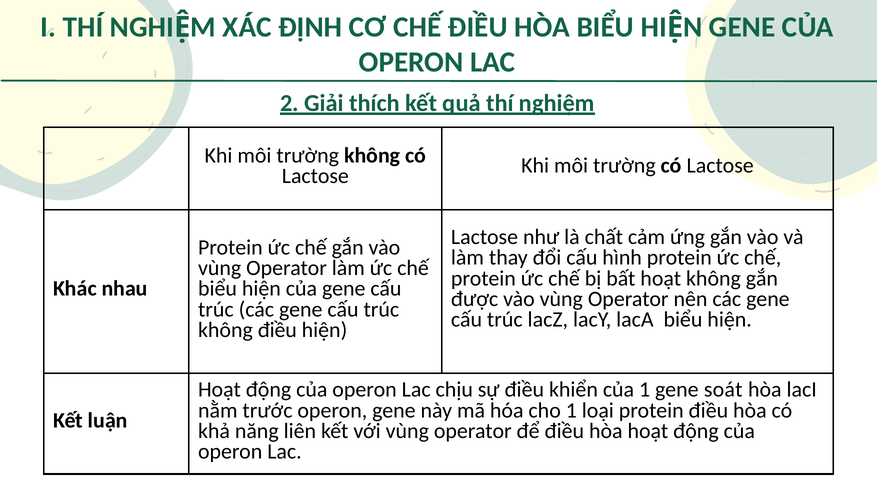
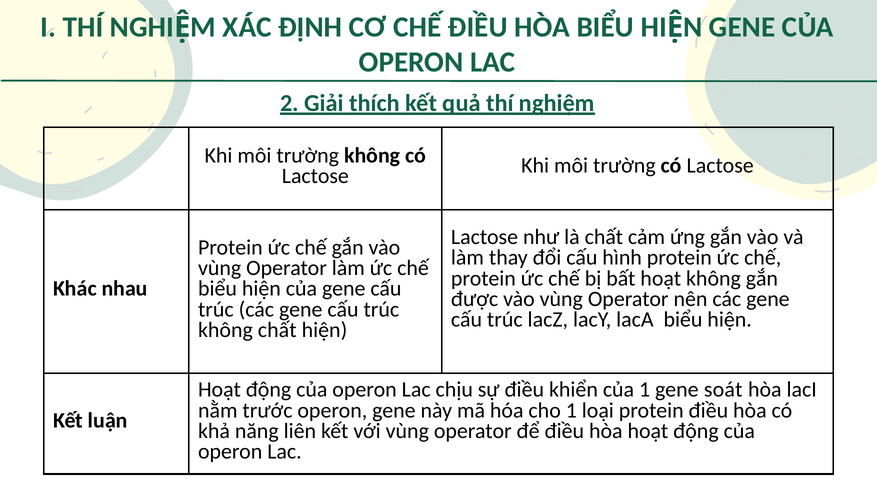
không điều: điều -> chất
